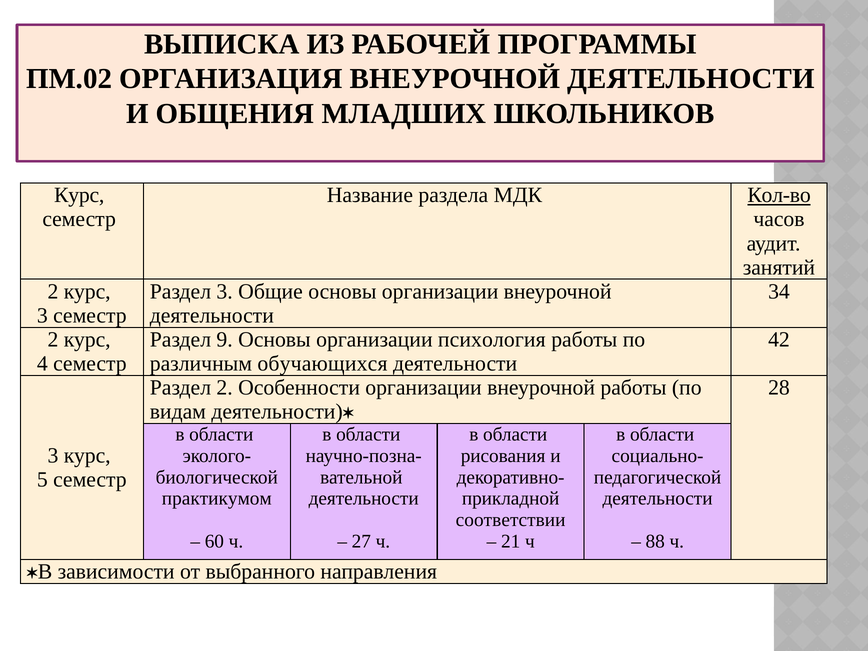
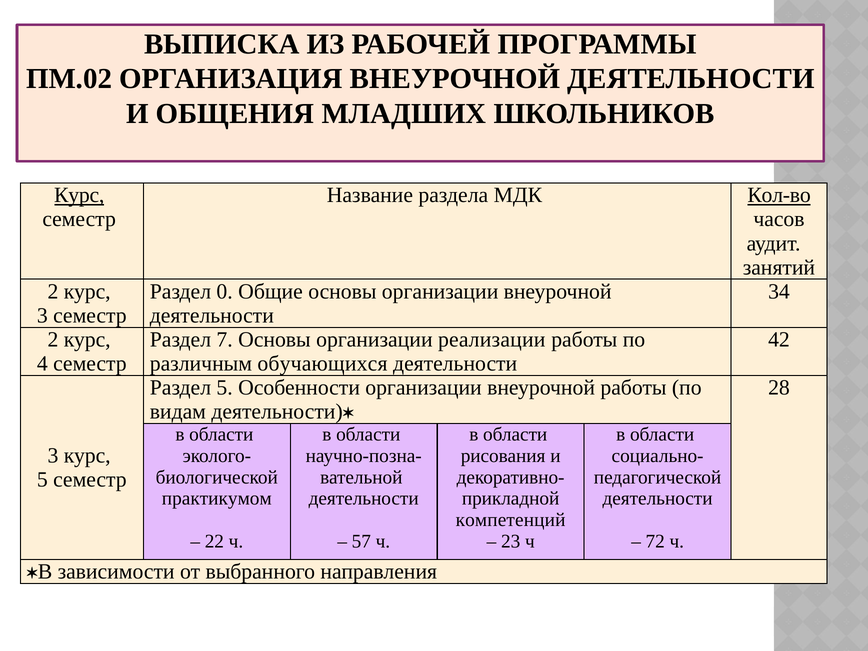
Курс at (79, 195) underline: none -> present
Раздел 3: 3 -> 0
9: 9 -> 7
психология: психология -> реализации
Раздел 2: 2 -> 5
соответствии: соответствии -> компетенций
60: 60 -> 22
27: 27 -> 57
21: 21 -> 23
88: 88 -> 72
